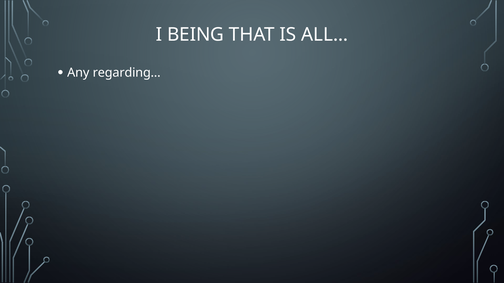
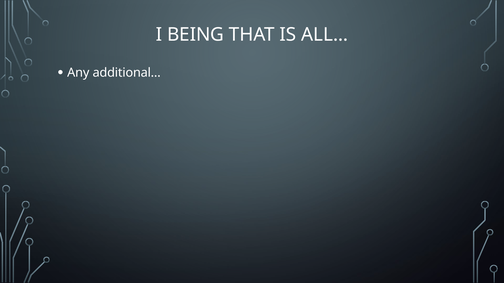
regarding…: regarding… -> additional…
